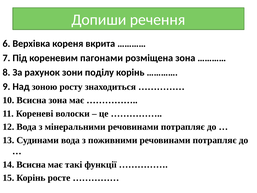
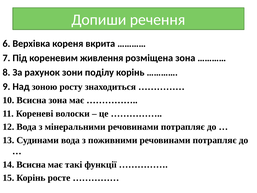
пагонами: пагонами -> живлення
